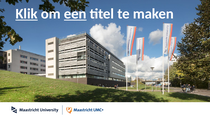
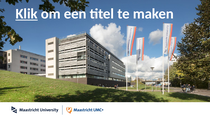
een underline: present -> none
